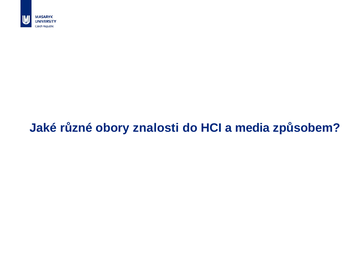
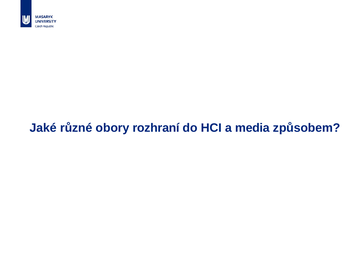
znalosti: znalosti -> rozhraní
